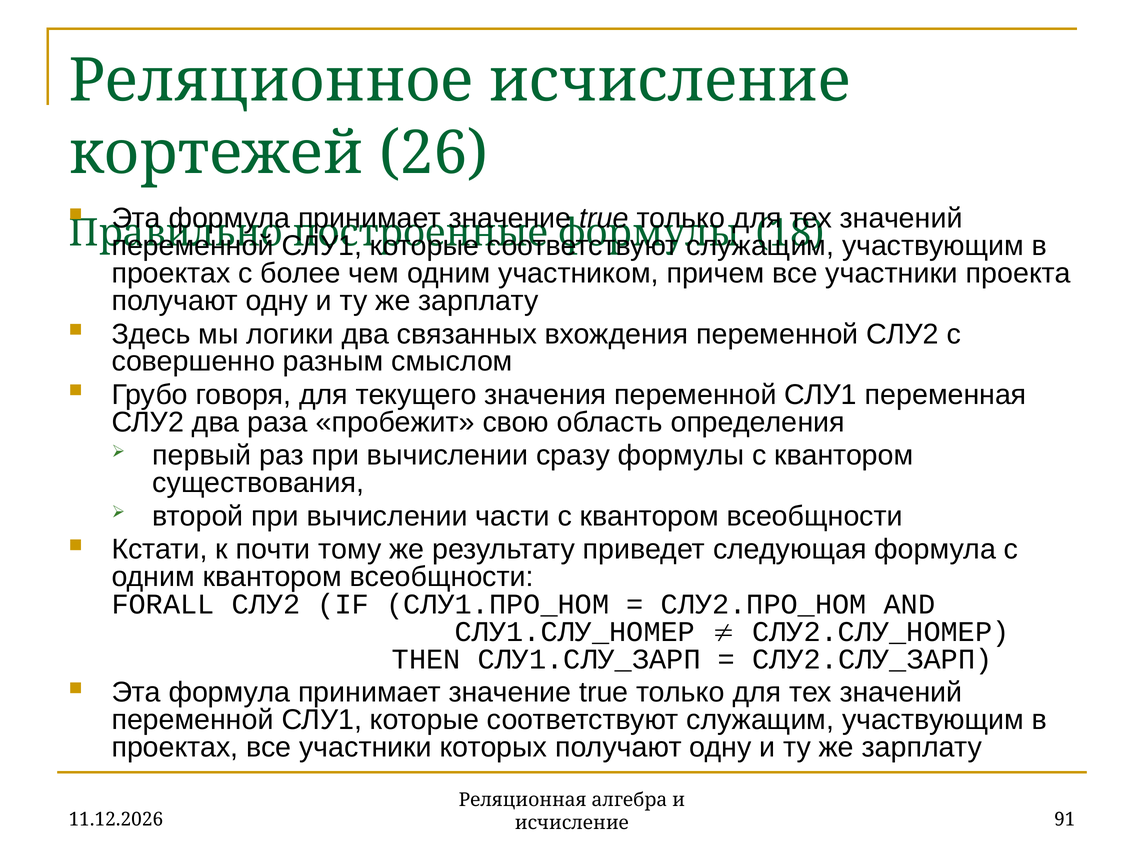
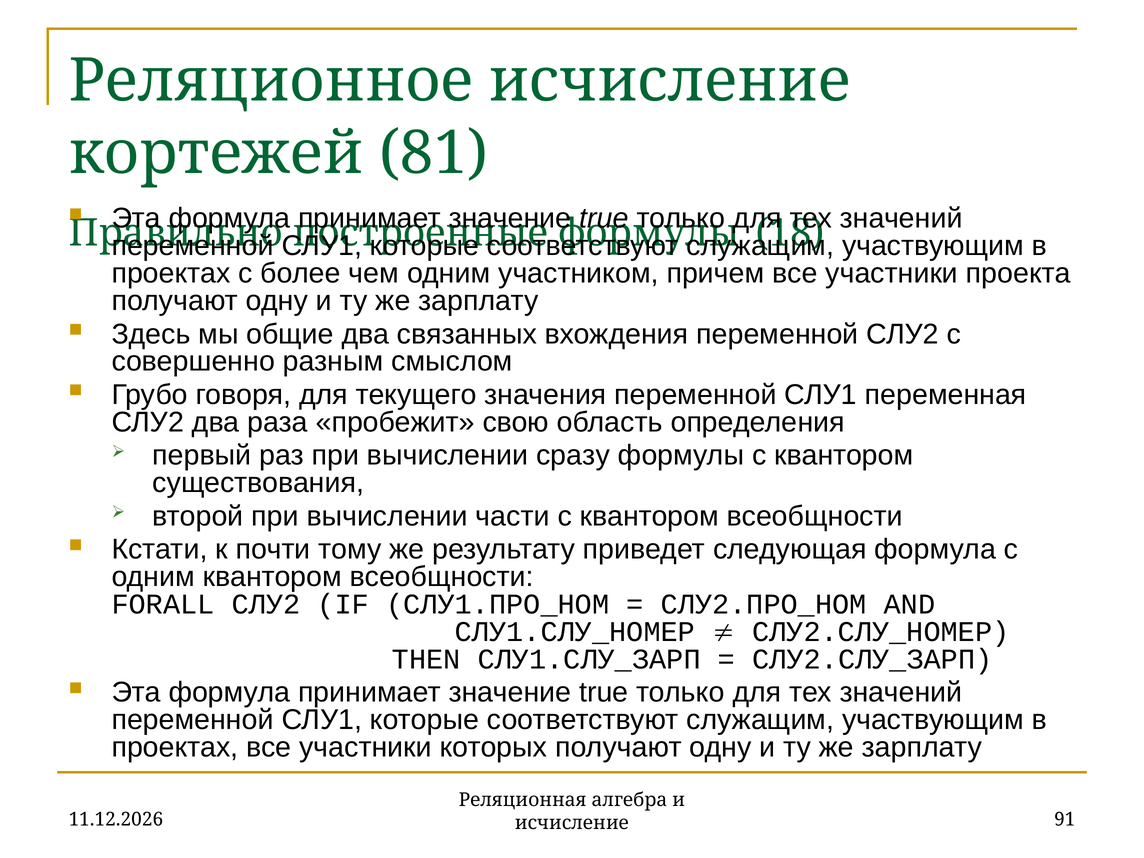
26: 26 -> 81
логики: логики -> общие
